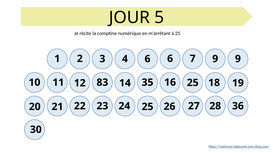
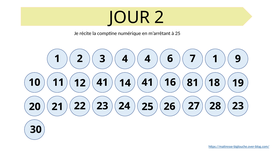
JOUR 5: 5 -> 2
4 6: 6 -> 4
7 9: 9 -> 1
12 83: 83 -> 41
14 35: 35 -> 41
16 25: 25 -> 81
28 36: 36 -> 23
